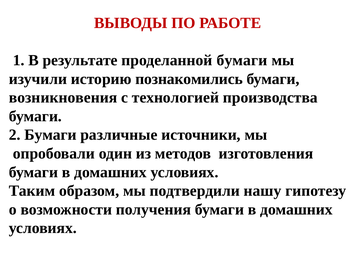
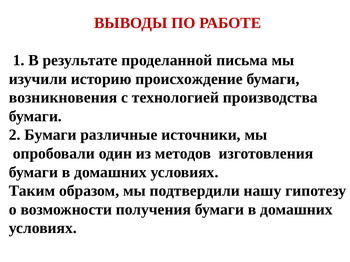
проделанной бумаги: бумаги -> письма
познакомились: познакомились -> происхождение
